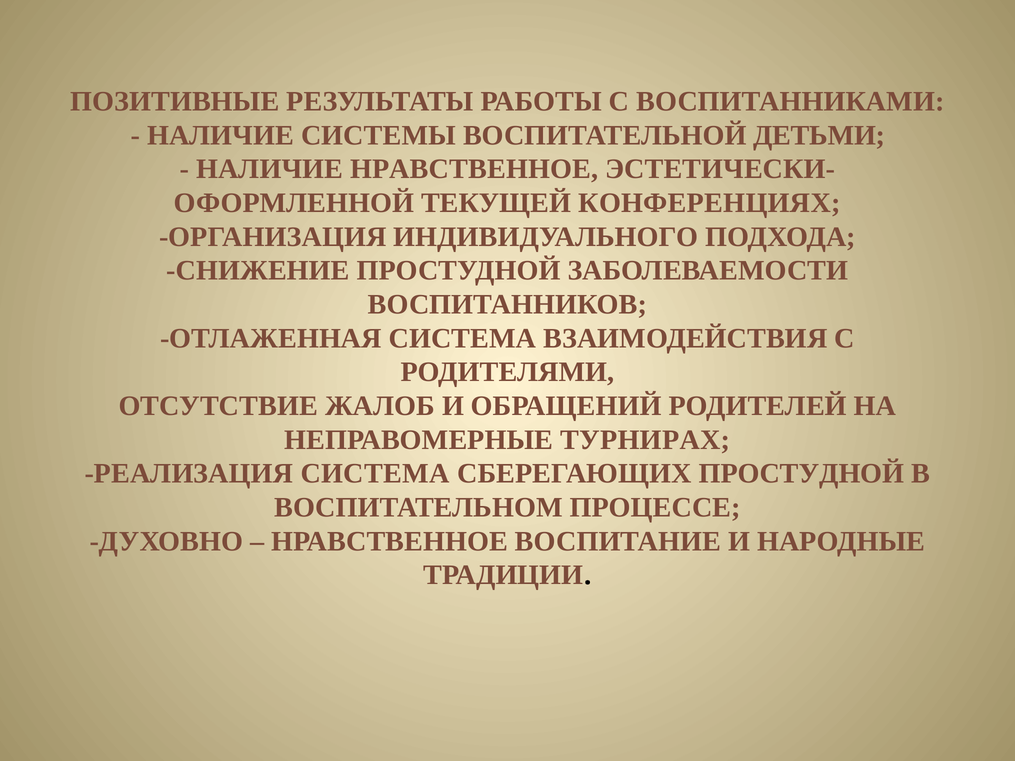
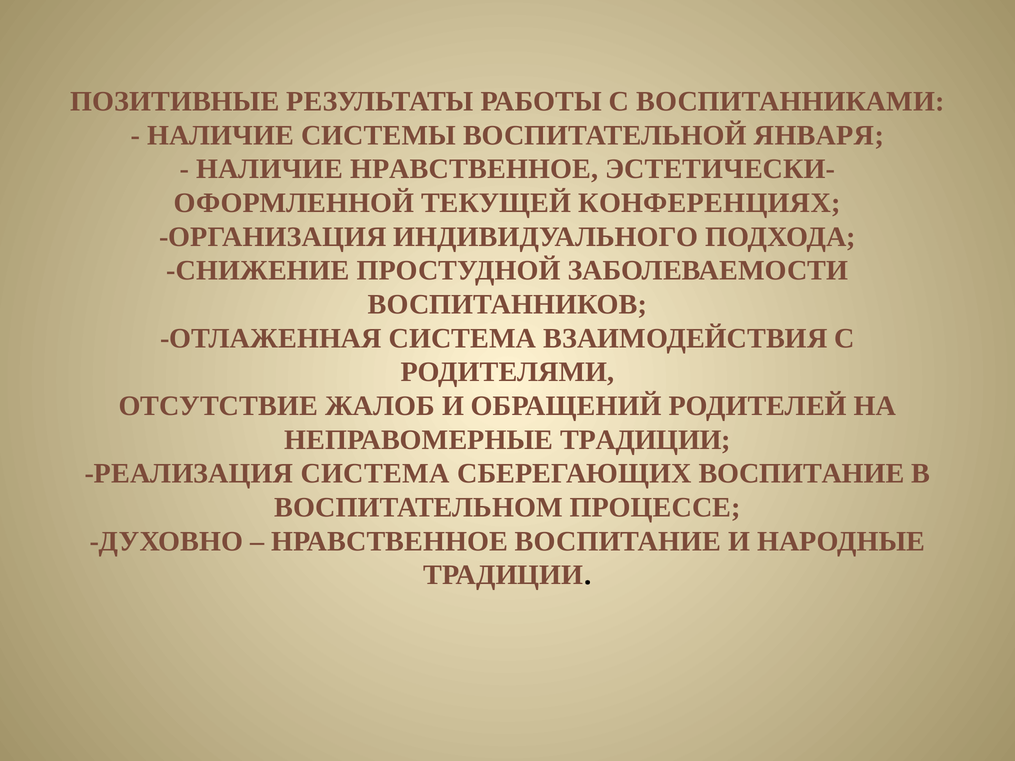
ДЕТЬМИ: ДЕТЬМИ -> ЯНВАРЯ
НЕПРАВОМЕРНЫЕ ТУРНИРАХ: ТУРНИРАХ -> ТРАДИЦИИ
СБЕРЕГАЮЩИХ ПРОСТУДНОЙ: ПРОСТУДНОЙ -> ВОСПИТАНИЕ
